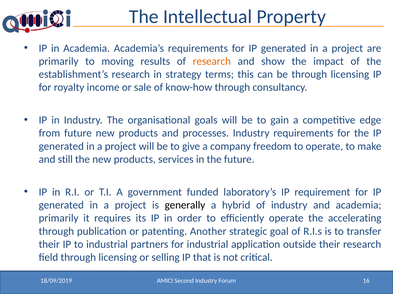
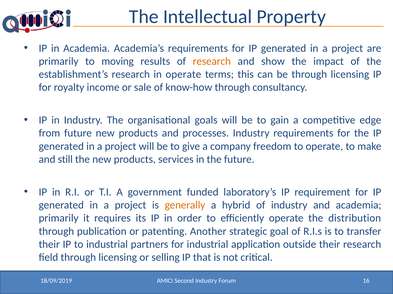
in strategy: strategy -> operate
generally colour: black -> orange
accelerating: accelerating -> distribution
